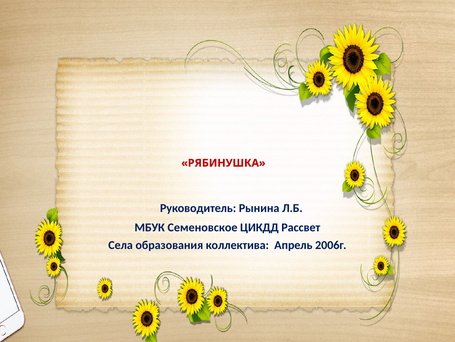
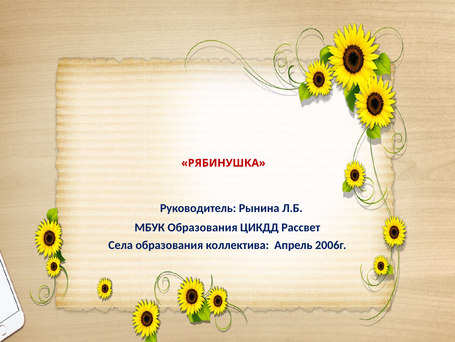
МБУК Семеновское: Семеновское -> Образования
